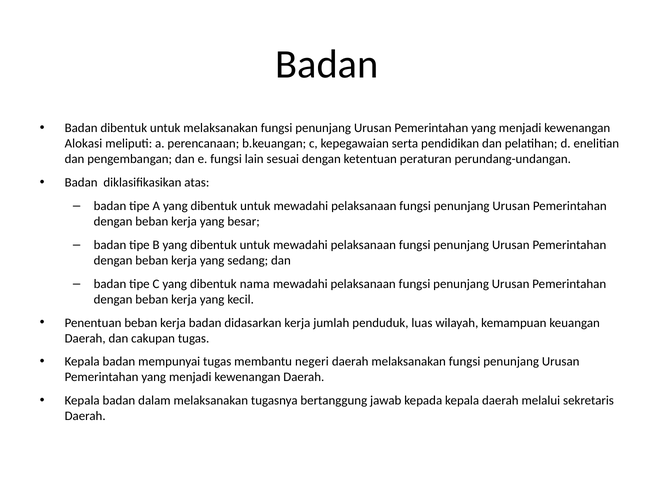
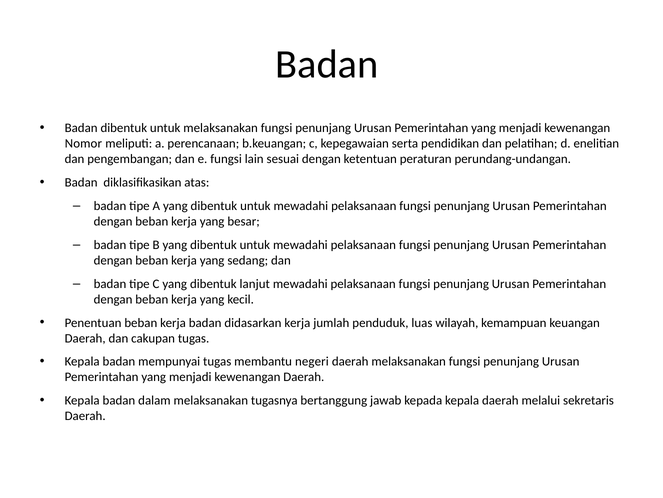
Alokasi: Alokasi -> Nomor
nama: nama -> lanjut
